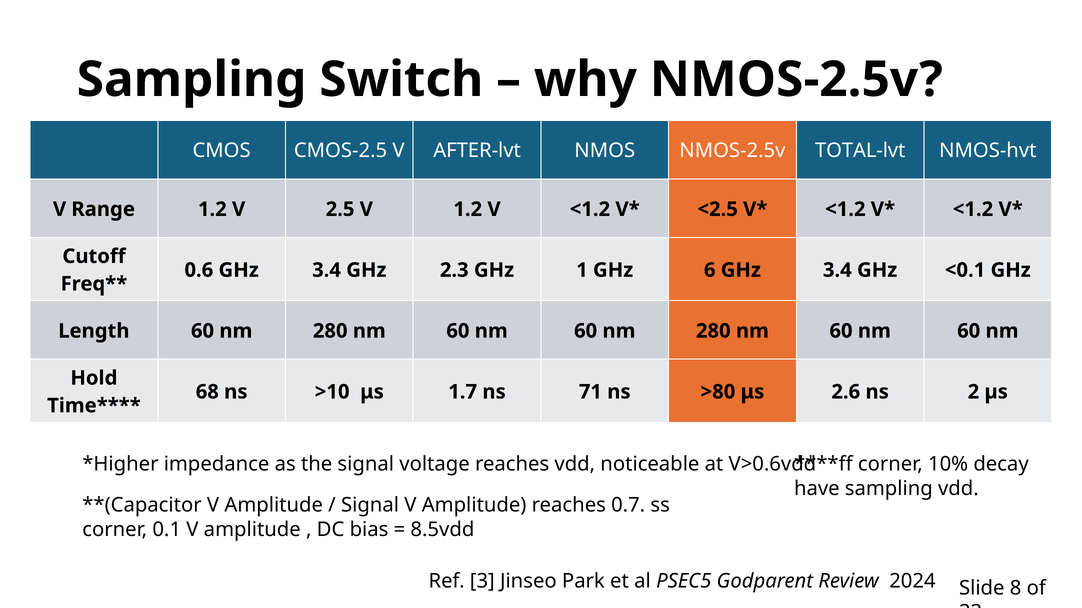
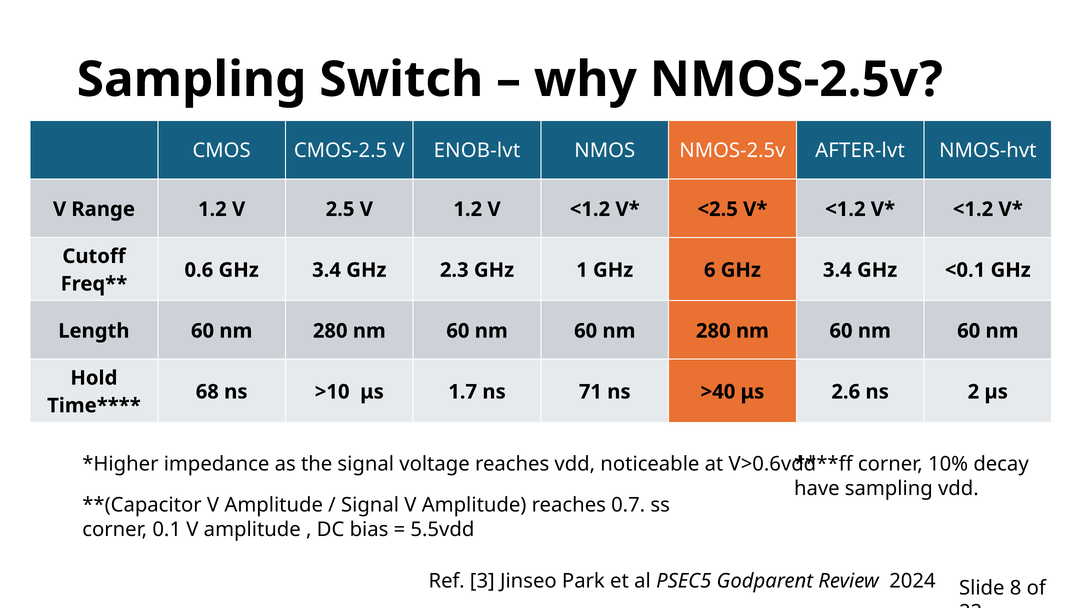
AFTER-lvt: AFTER-lvt -> ENOB-lvt
TOTAL-lvt: TOTAL-lvt -> AFTER-lvt
>80: >80 -> >40
8.5vdd: 8.5vdd -> 5.5vdd
